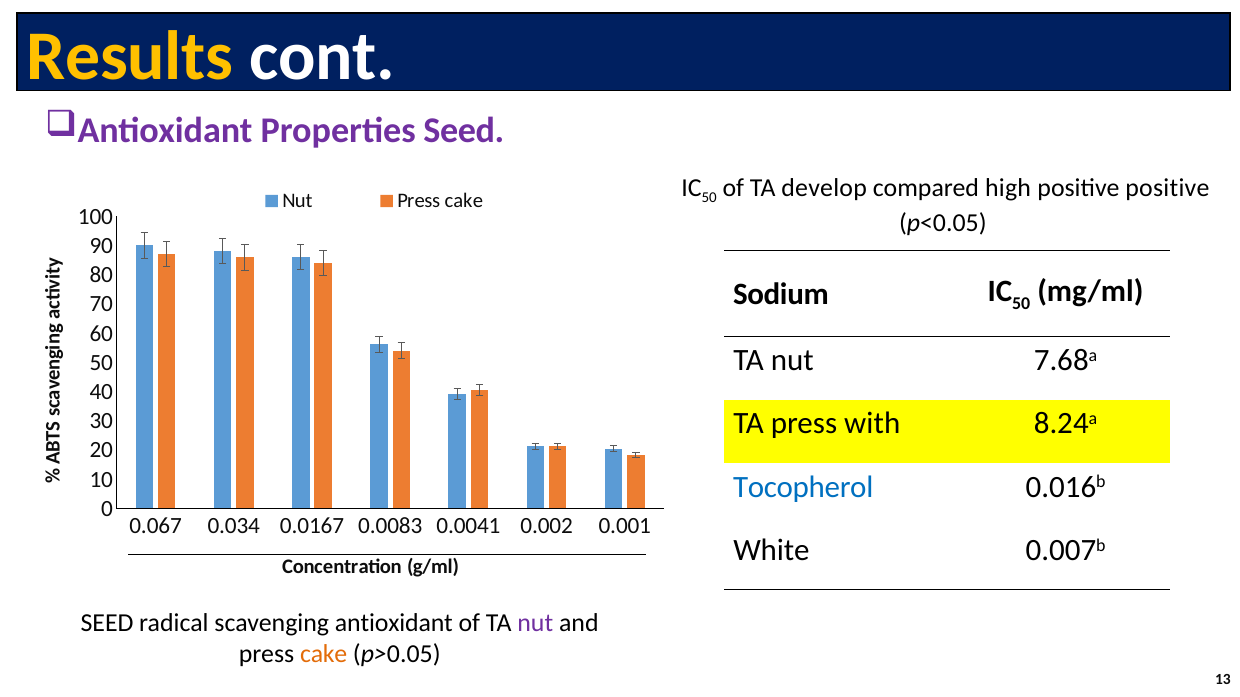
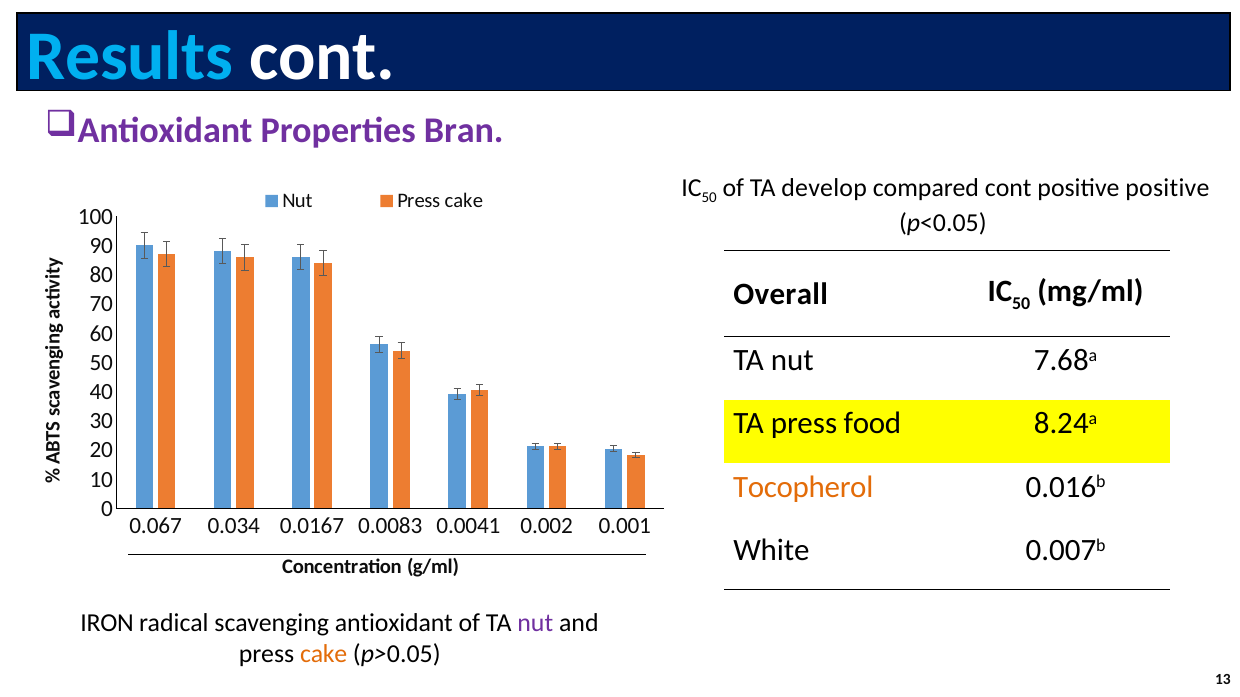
Results colour: yellow -> light blue
Properties Seed: Seed -> Bran
compared high: high -> cont
Sodium: Sodium -> Overall
with: with -> food
Tocopherol colour: blue -> orange
SEED at (107, 623): SEED -> IRON
